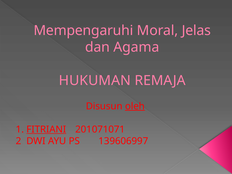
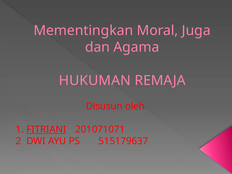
Mempengaruhi: Mempengaruhi -> Mementingkan
Jelas: Jelas -> Juga
oleh underline: present -> none
139606997: 139606997 -> 515179637
